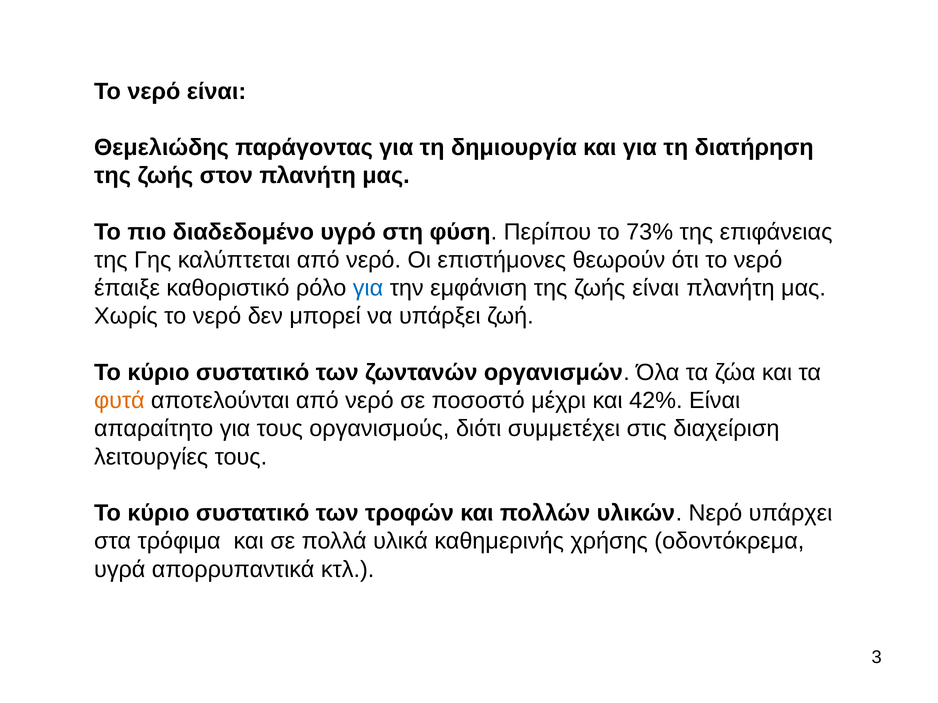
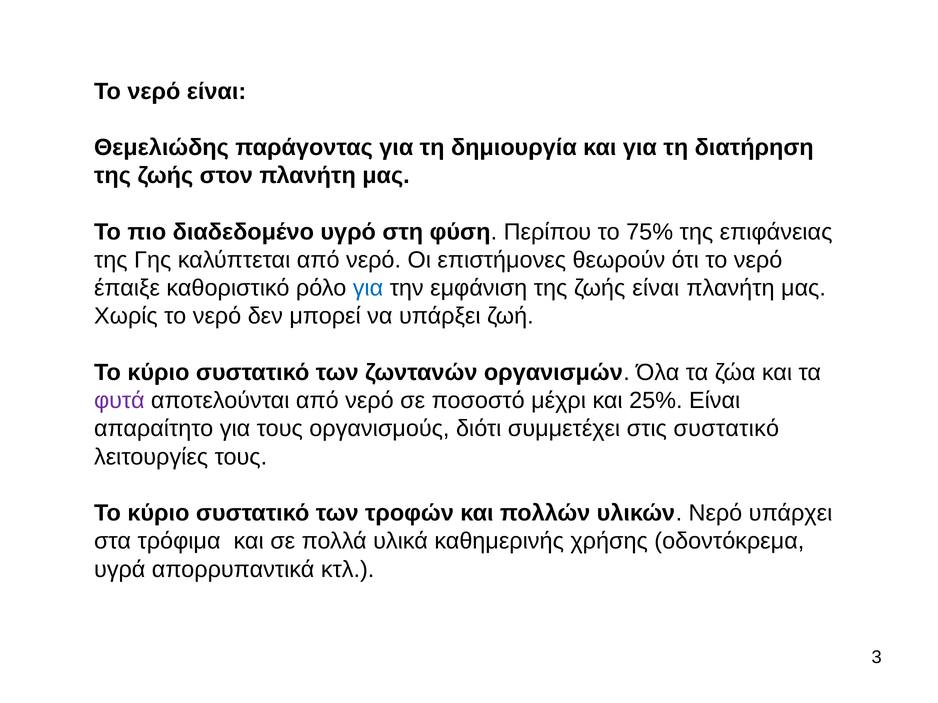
73%: 73% -> 75%
φυτά colour: orange -> purple
42%: 42% -> 25%
στις διαχείριση: διαχείριση -> συστατικό
